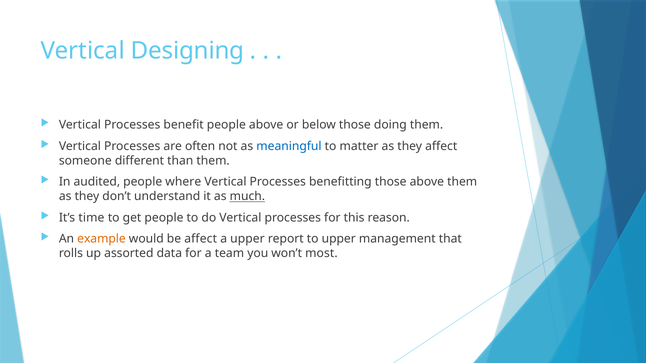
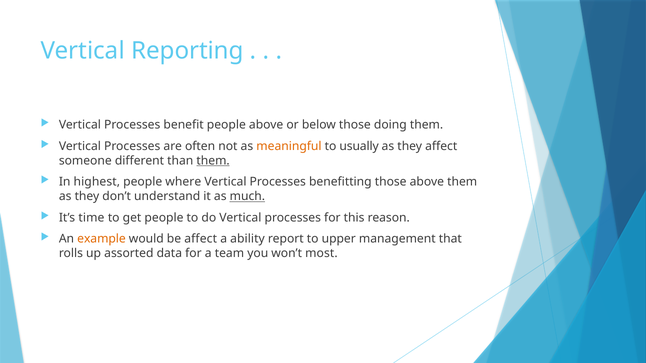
Designing: Designing -> Reporting
meaningful colour: blue -> orange
matter: matter -> usually
them at (213, 161) underline: none -> present
audited: audited -> highest
a upper: upper -> ability
